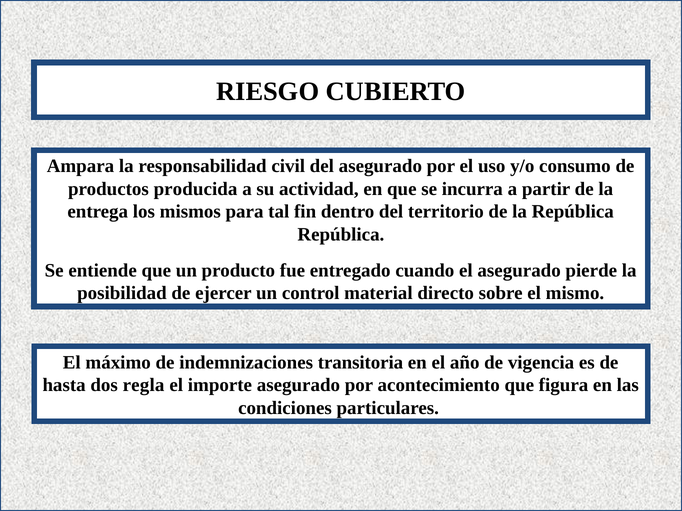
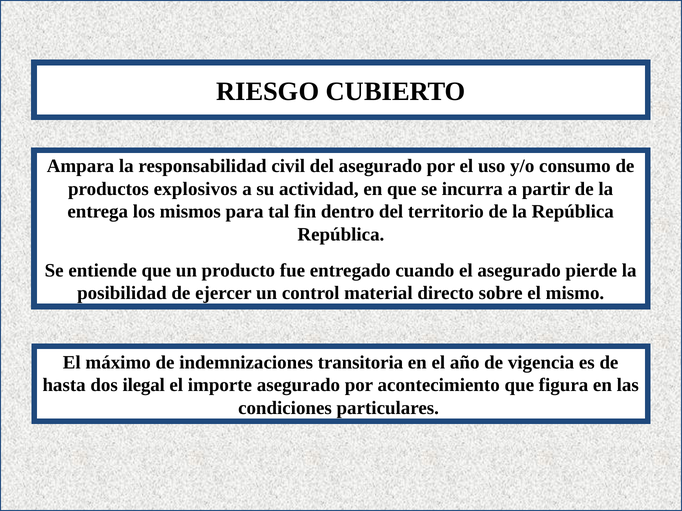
producida: producida -> explosivos
regla: regla -> ilegal
